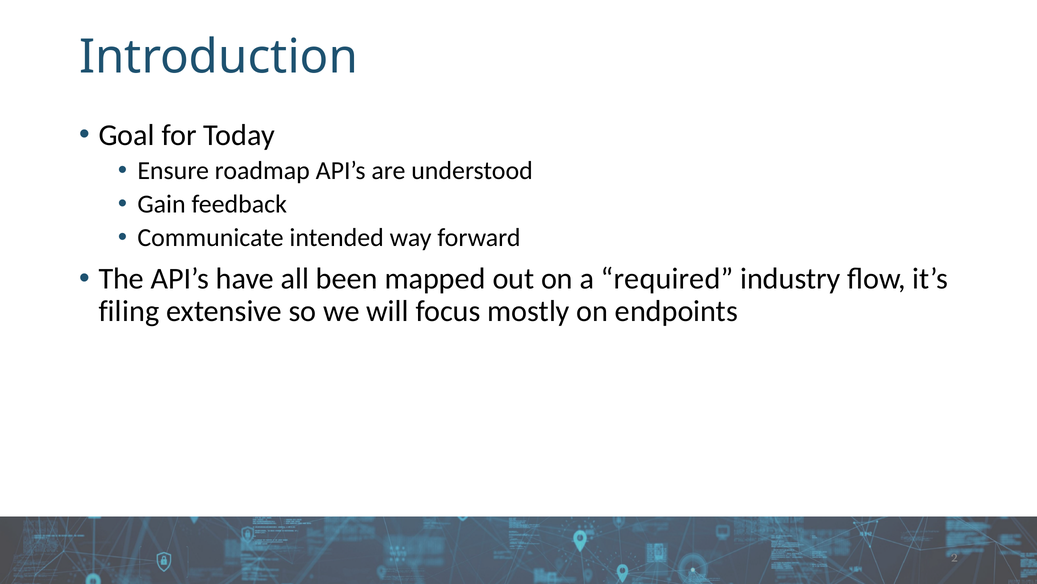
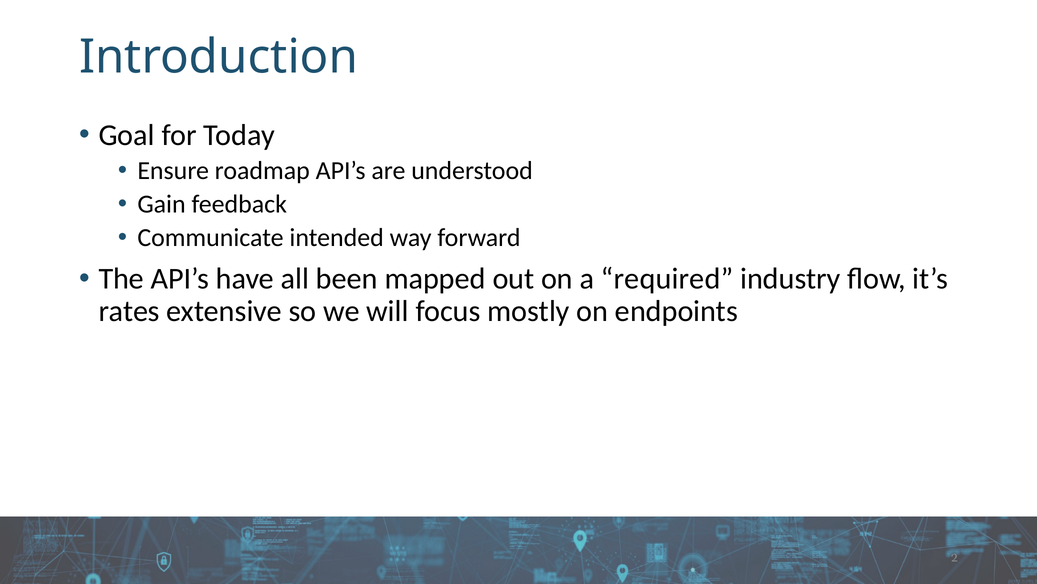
filing: filing -> rates
